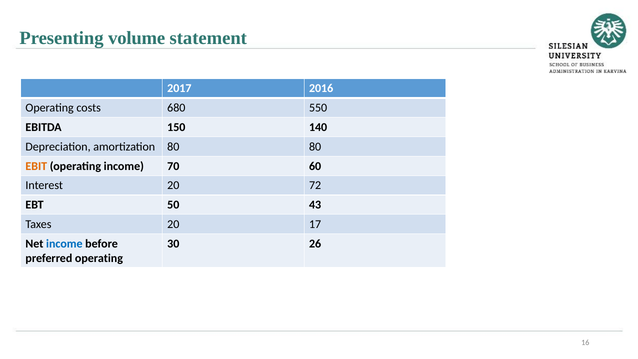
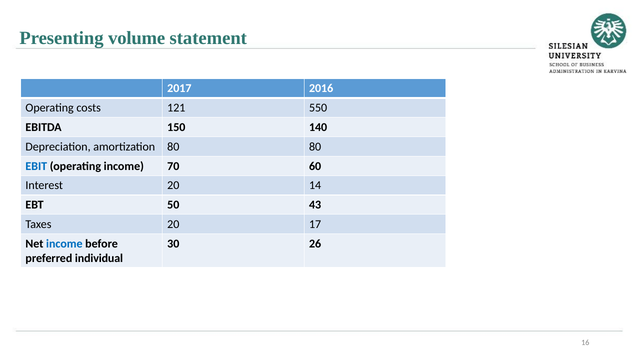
680: 680 -> 121
EBIT colour: orange -> blue
72: 72 -> 14
preferred operating: operating -> individual
